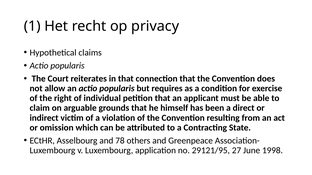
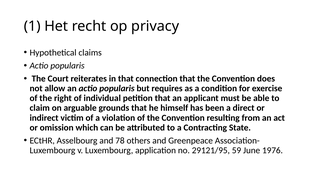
27: 27 -> 59
1998: 1998 -> 1976
